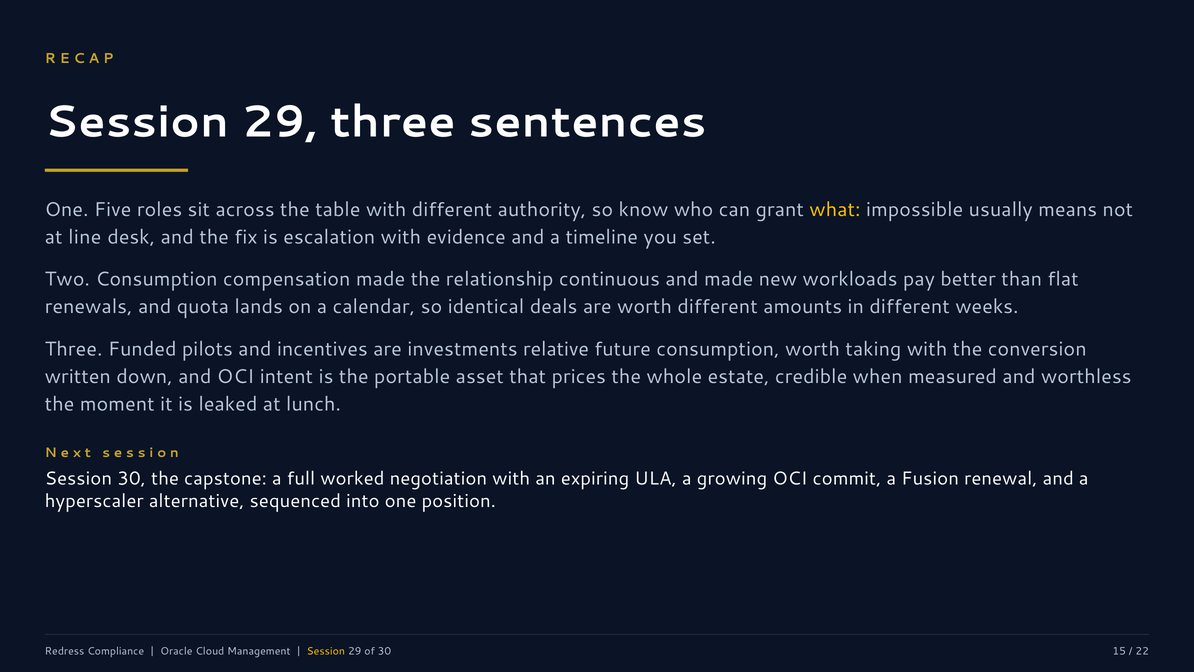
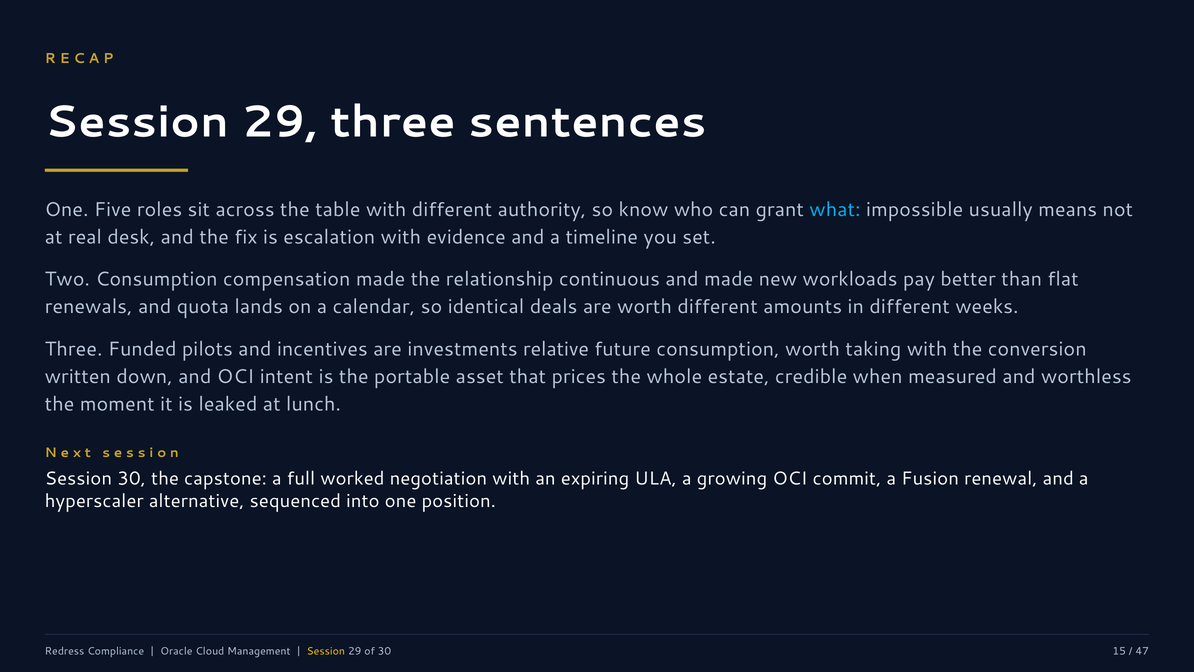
what colour: yellow -> light blue
line: line -> real
22: 22 -> 47
